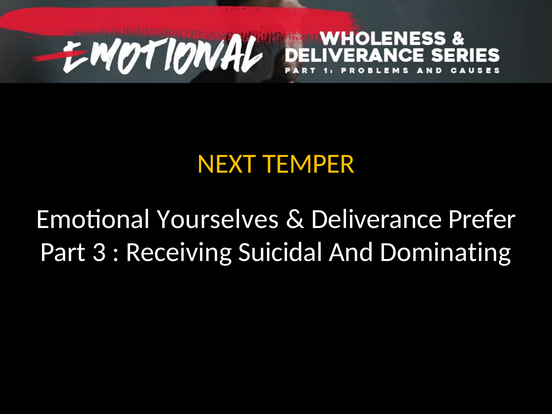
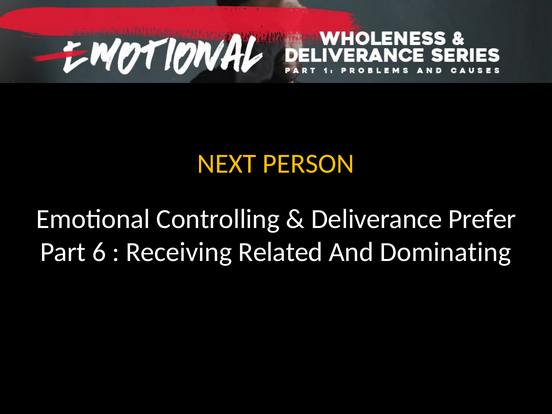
TEMPER: TEMPER -> PERSON
Yourselves: Yourselves -> Controlling
3: 3 -> 6
Suicidal: Suicidal -> Related
